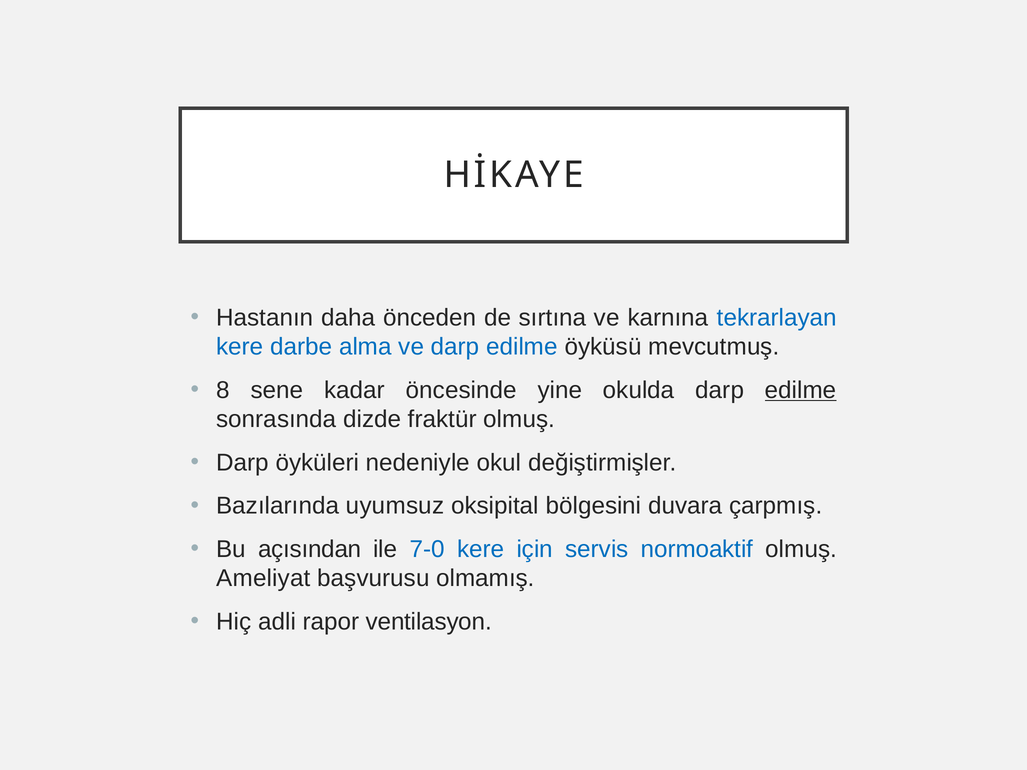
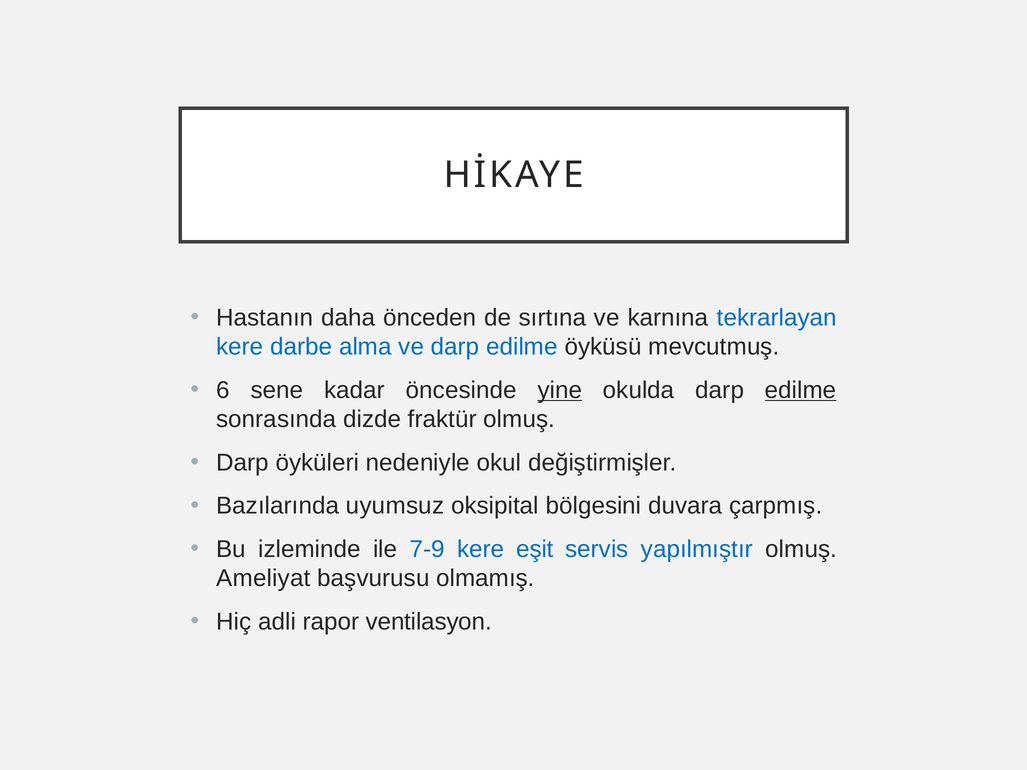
8: 8 -> 6
yine underline: none -> present
açısından: açısından -> izleminde
7-0: 7-0 -> 7-9
için: için -> eşit
normoaktif: normoaktif -> yapılmıştır
